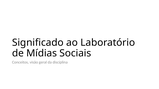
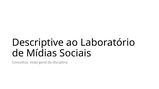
Significado: Significado -> Descriptive
